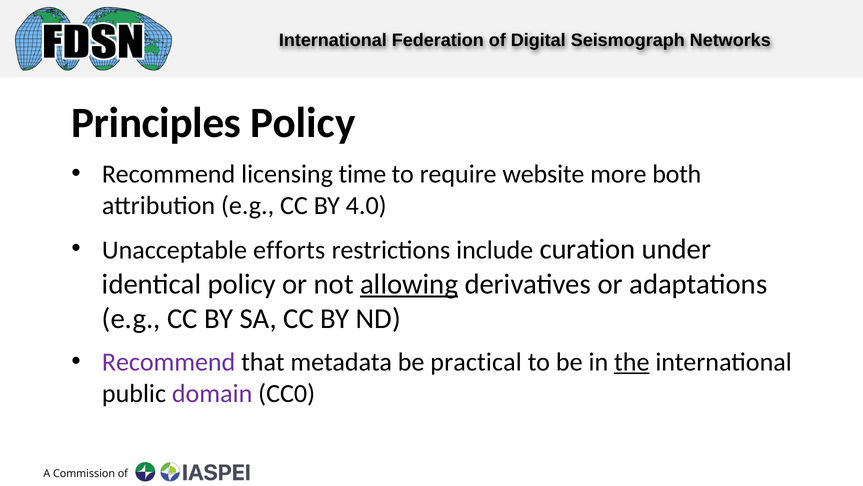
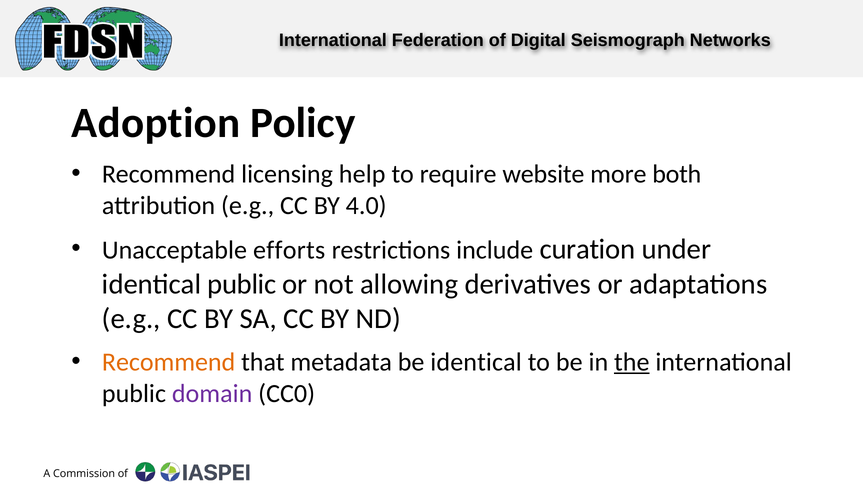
Principles: Principles -> Adoption
time: time -> help
identical policy: policy -> public
allowing underline: present -> none
Recommend at (169, 362) colour: purple -> orange
be practical: practical -> identical
